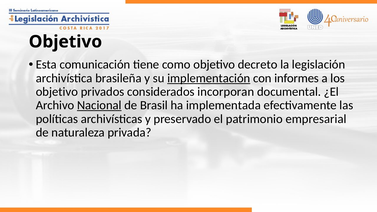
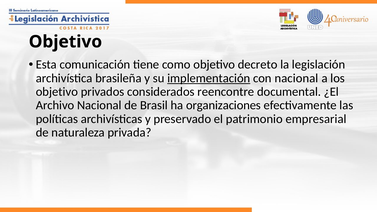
con informes: informes -> nacional
incorporan: incorporan -> reencontre
Nacional at (99, 105) underline: present -> none
implementada: implementada -> organizaciones
